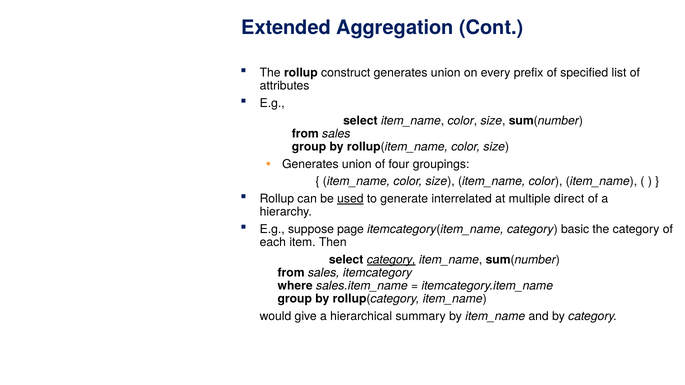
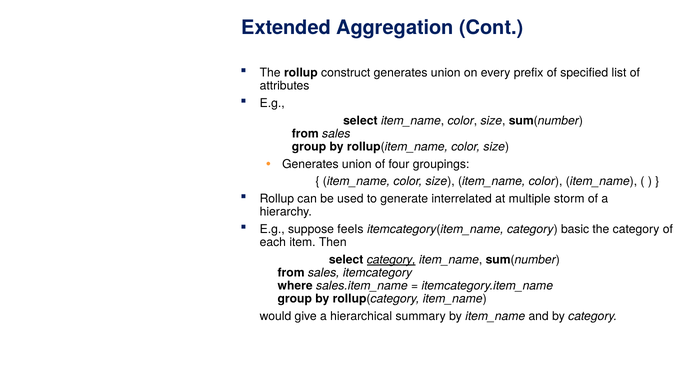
used underline: present -> none
direct: direct -> storm
page: page -> feels
